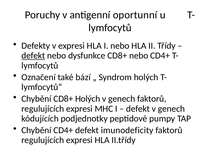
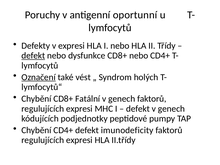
Označení underline: none -> present
bází: bází -> vést
CD8+ Holých: Holých -> Fatální
